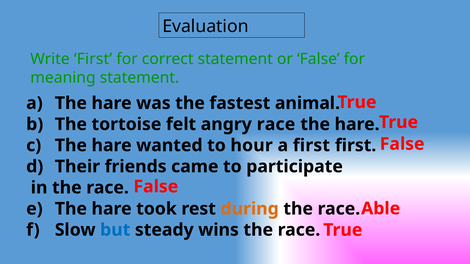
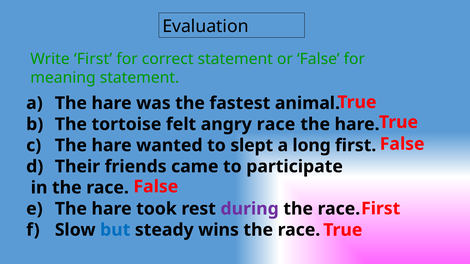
hour: hour -> slept
a first: first -> long
Able at (381, 209): Able -> First
during colour: orange -> purple
